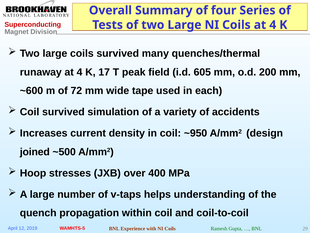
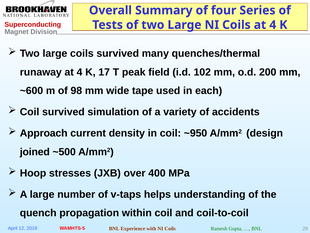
605: 605 -> 102
72: 72 -> 98
Increases: Increases -> Approach
